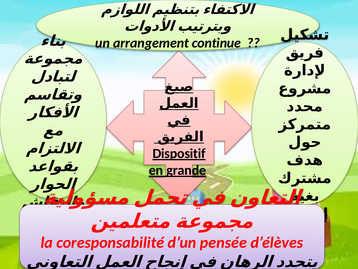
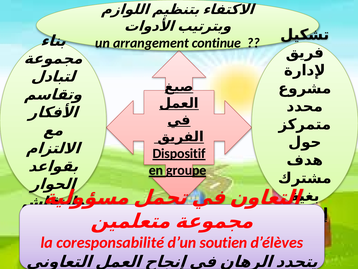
grande: grande -> groupe
pensée: pensée -> soutien
